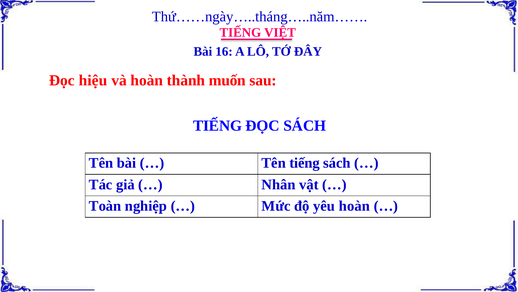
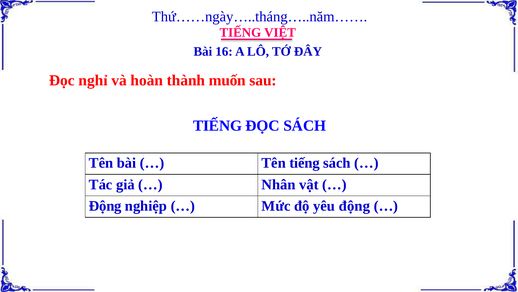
hiệu: hiệu -> nghỉ
Toàn at (105, 206): Toàn -> Động
yêu hoàn: hoàn -> động
